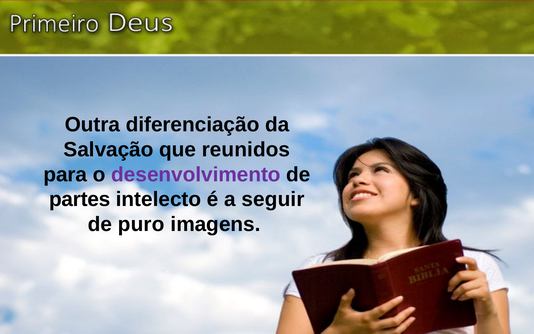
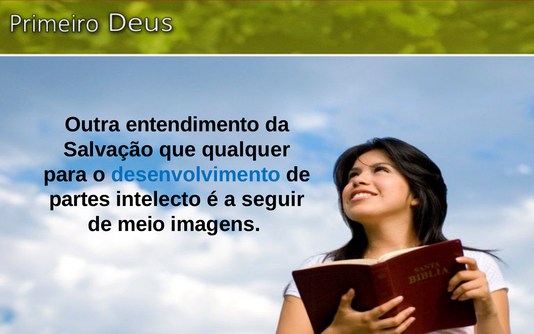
diferenciação: diferenciação -> entendimento
reunidos: reunidos -> qualquer
desenvolvimento colour: purple -> blue
puro: puro -> meio
